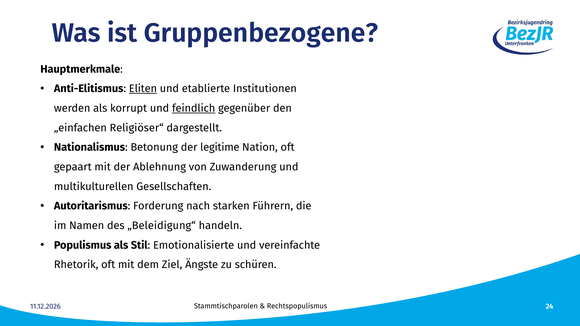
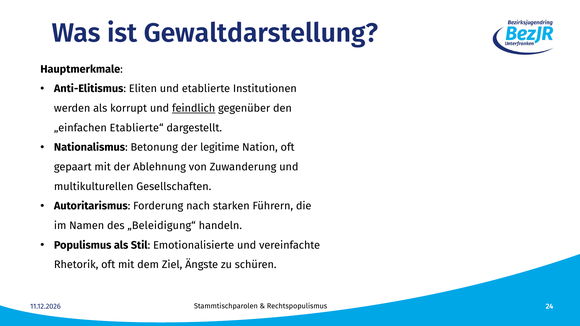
Gruppenbezogene: Gruppenbezogene -> Gewaltdarstellung
Eliten underline: present -> none
Religiöser“: Religiöser“ -> Etablierte“
